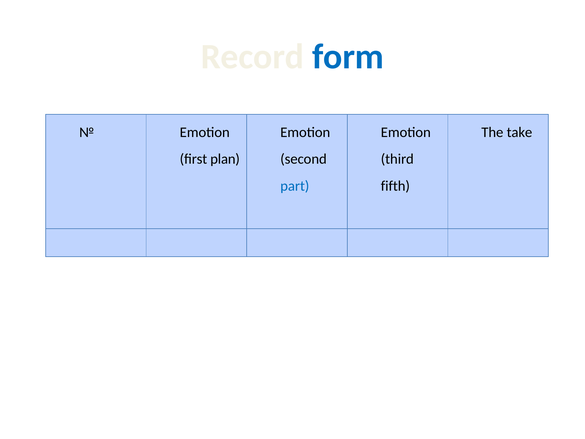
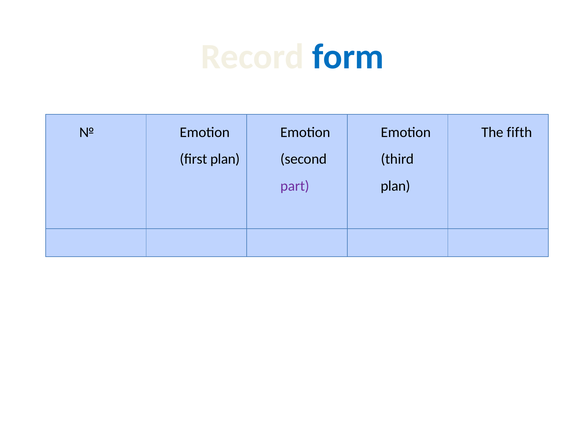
take: take -> fifth
part colour: blue -> purple
fifth at (395, 186): fifth -> plan
